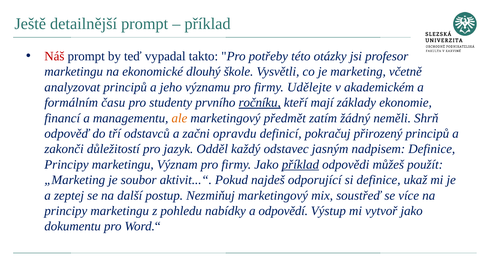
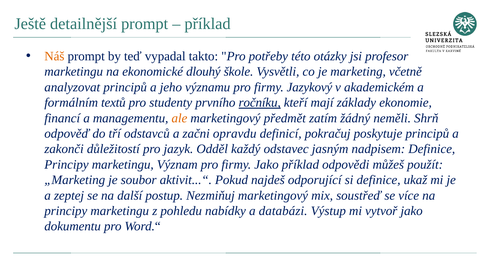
Náš colour: red -> orange
Udělejte: Udělejte -> Jazykový
času: času -> textů
přirozený: přirozený -> poskytuje
příklad at (300, 165) underline: present -> none
odpovědí: odpovědí -> databázi
